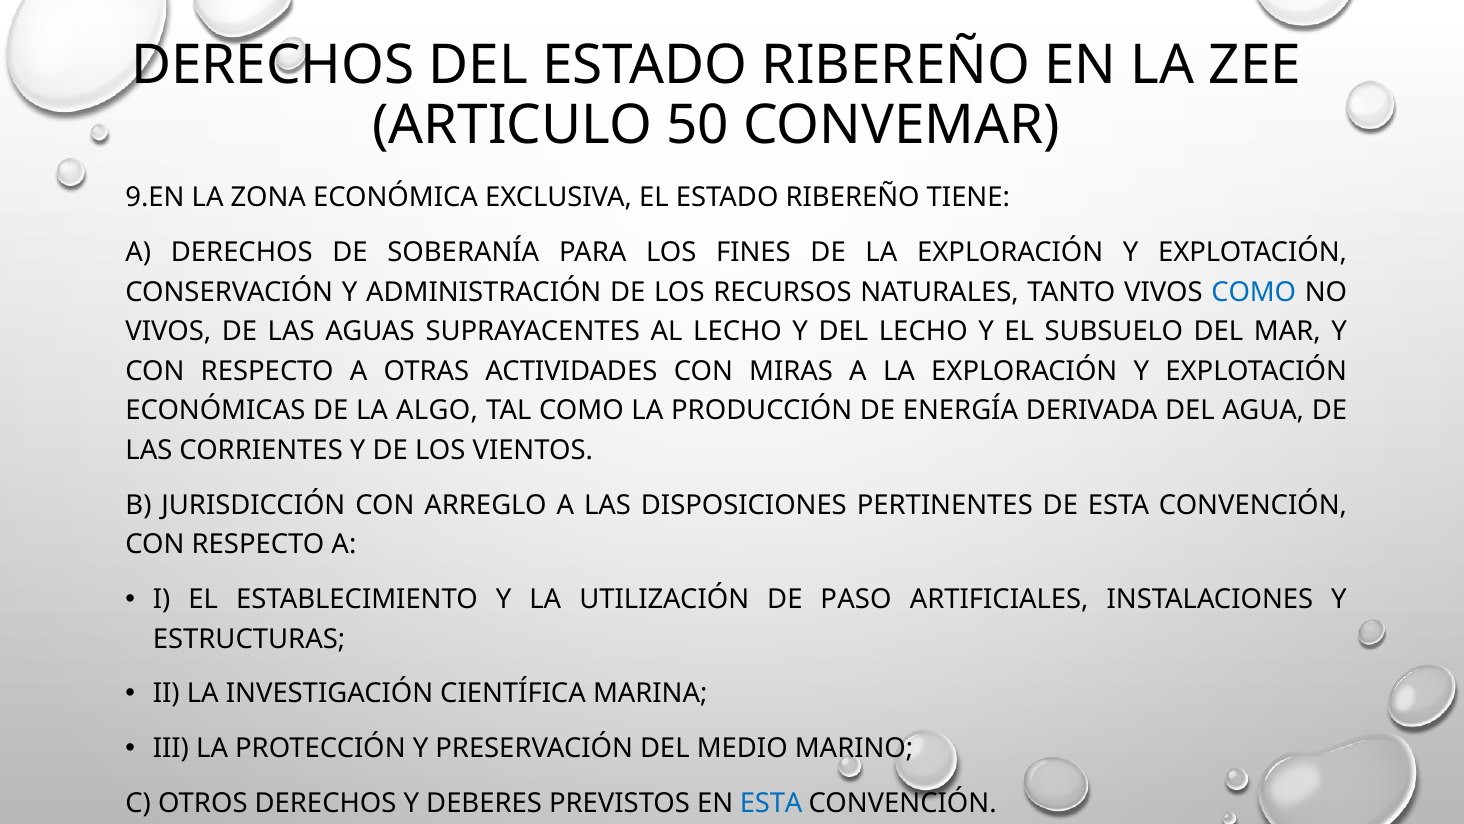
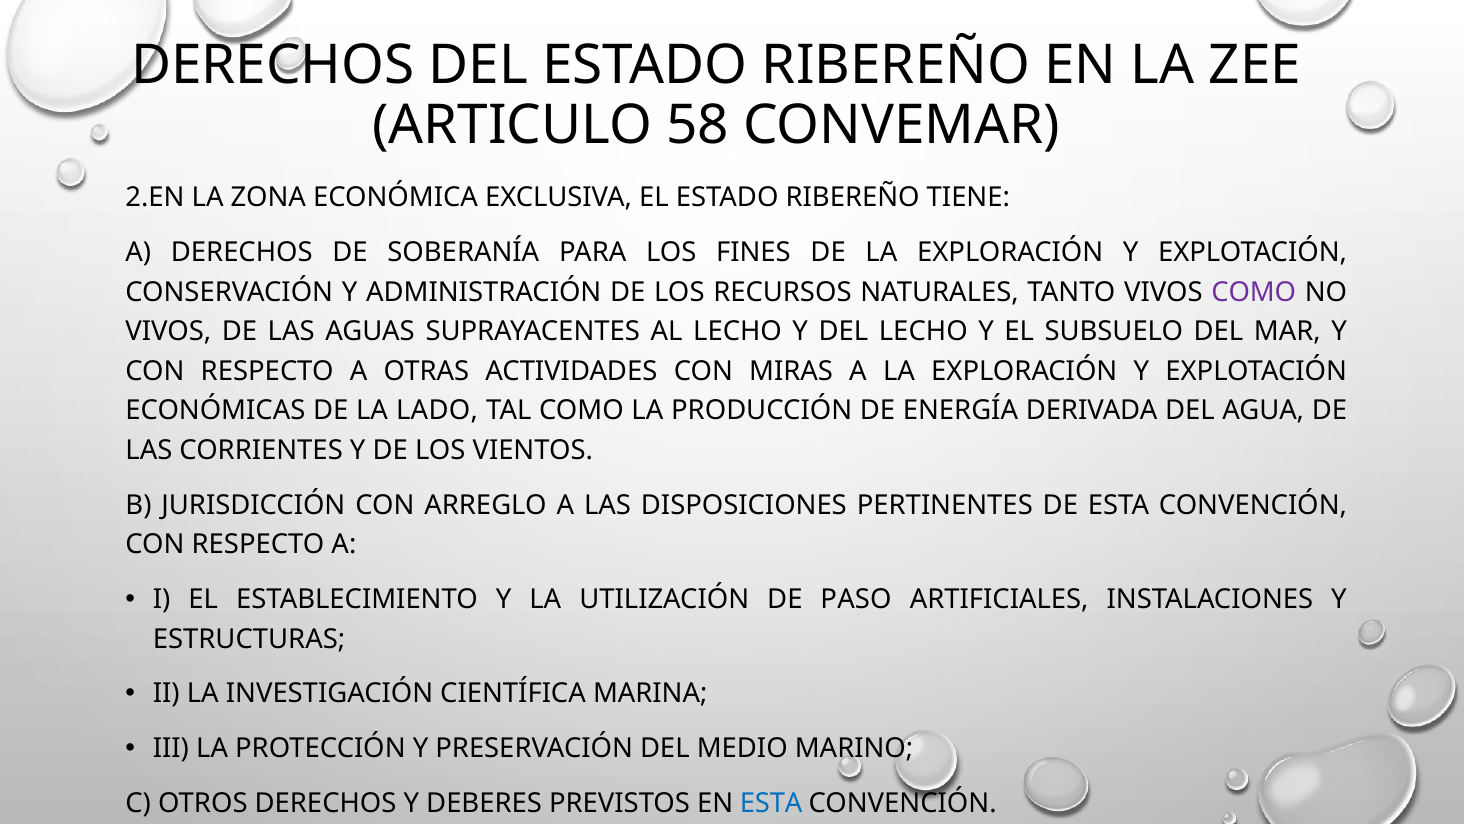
50: 50 -> 58
9.EN: 9.EN -> 2.EN
COMO at (1254, 292) colour: blue -> purple
ALGO: ALGO -> LADO
